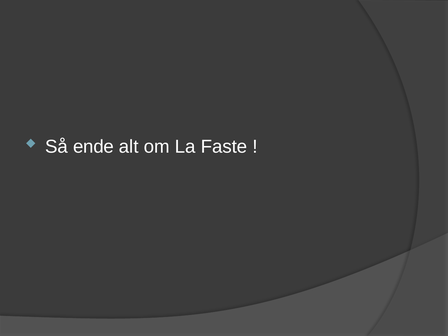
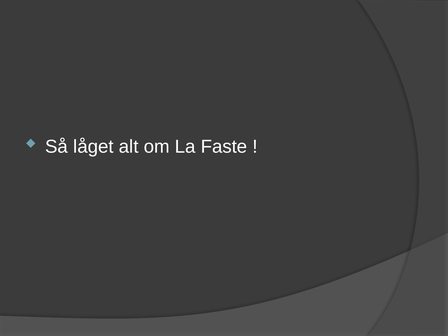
ende: ende -> låget
